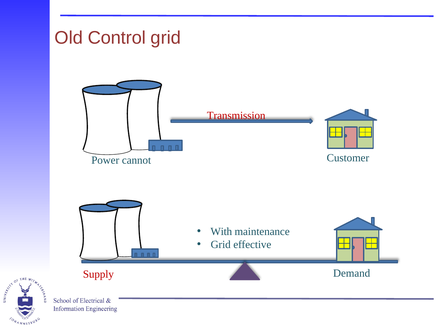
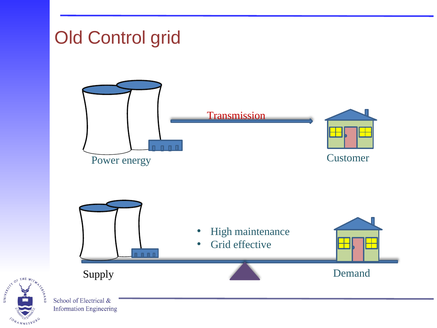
cannot: cannot -> energy
With: With -> High
Supply colour: red -> black
